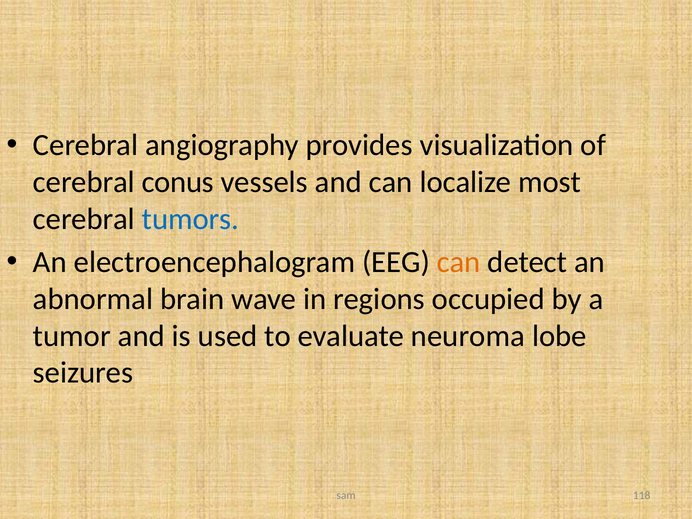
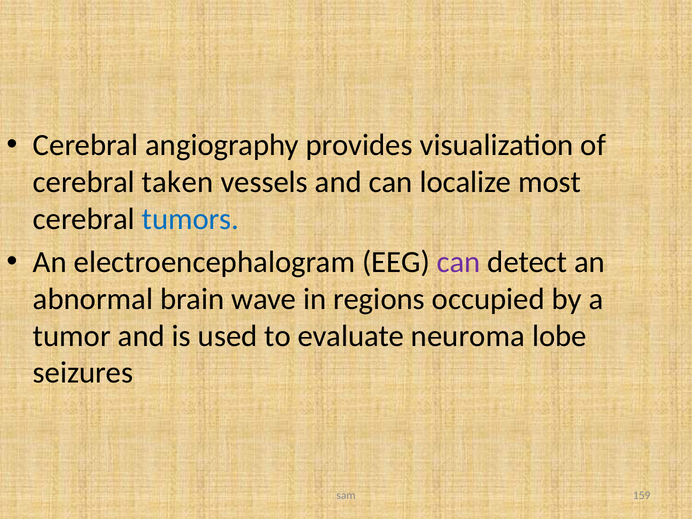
conus: conus -> taken
can at (459, 262) colour: orange -> purple
118: 118 -> 159
